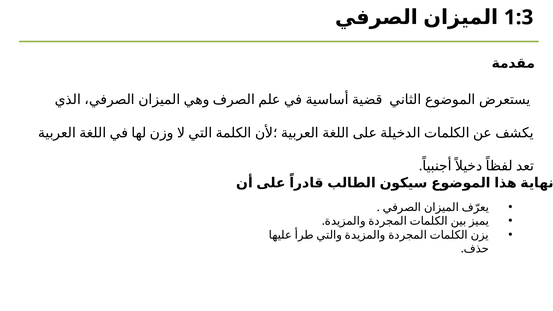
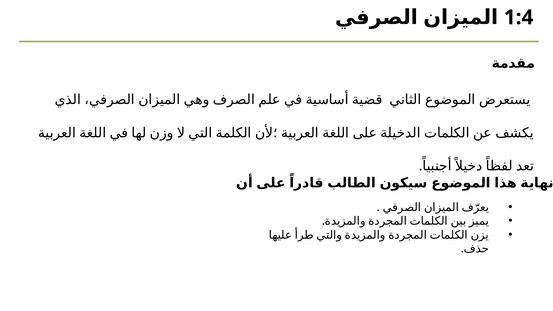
1:3: 1:3 -> 1:4
